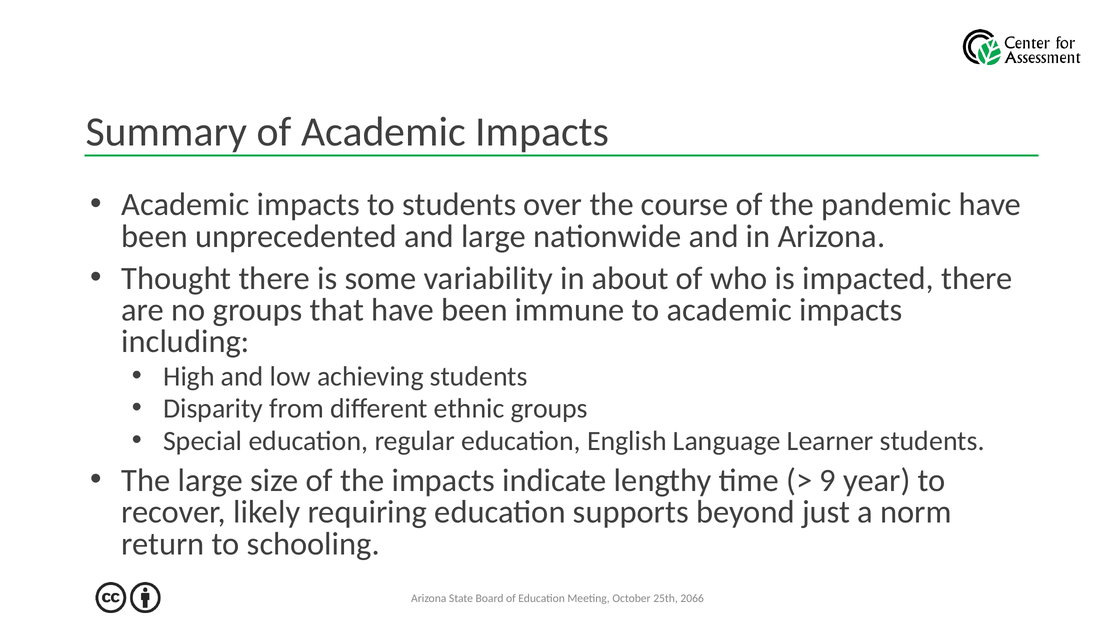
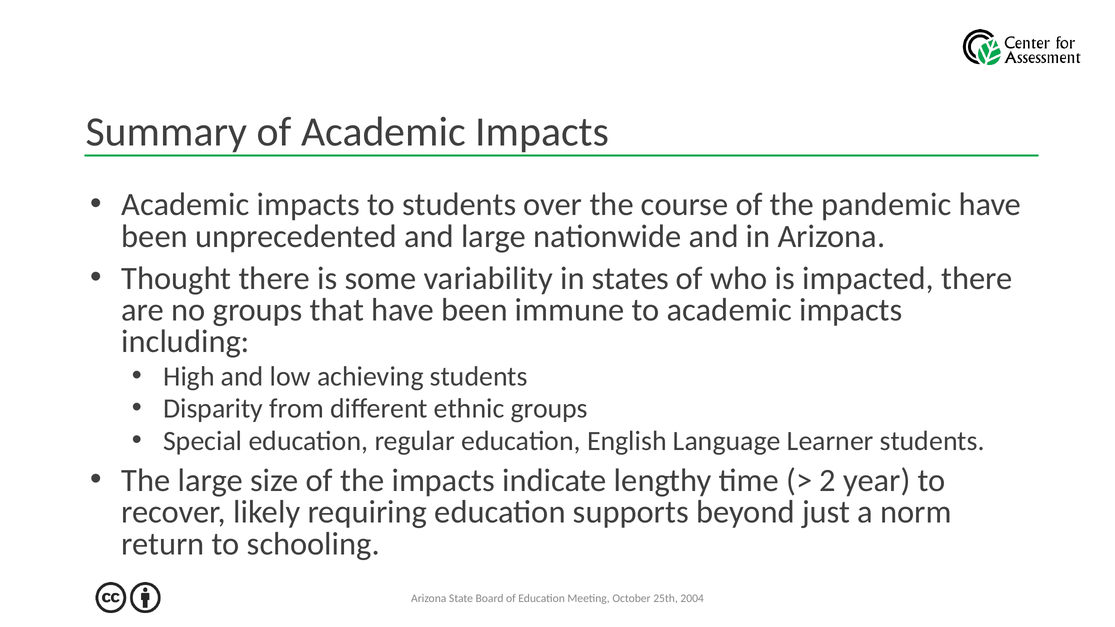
about: about -> states
9: 9 -> 2
2066: 2066 -> 2004
